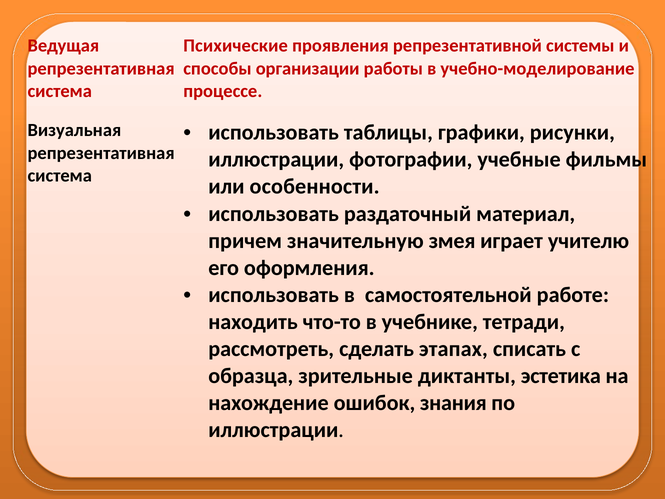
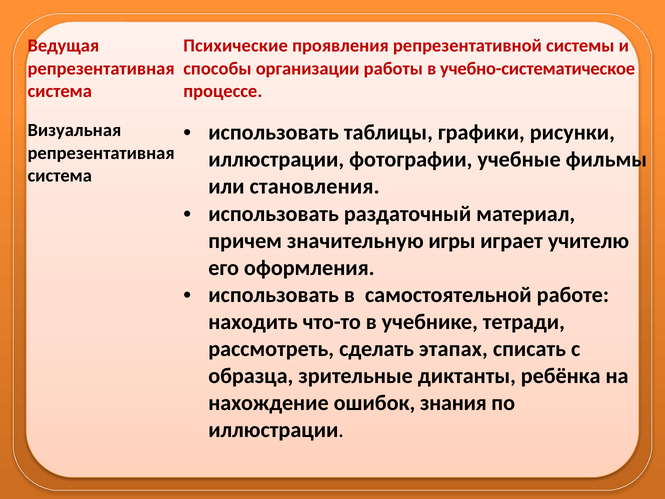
учебно-моделирование: учебно-моделирование -> учебно-систематическое
особенности: особенности -> становления
змея: змея -> игры
эстетика: эстетика -> ребёнка
